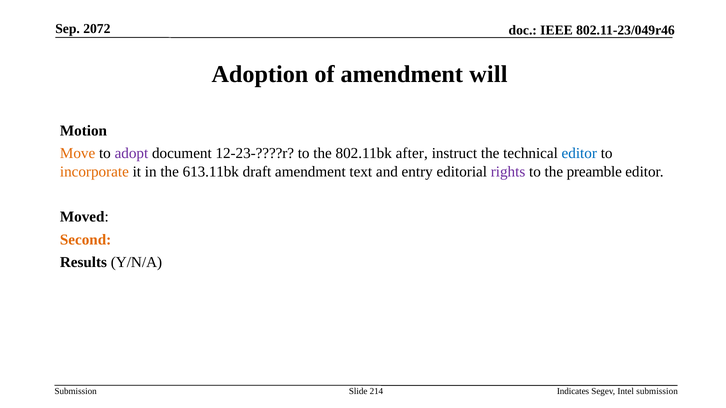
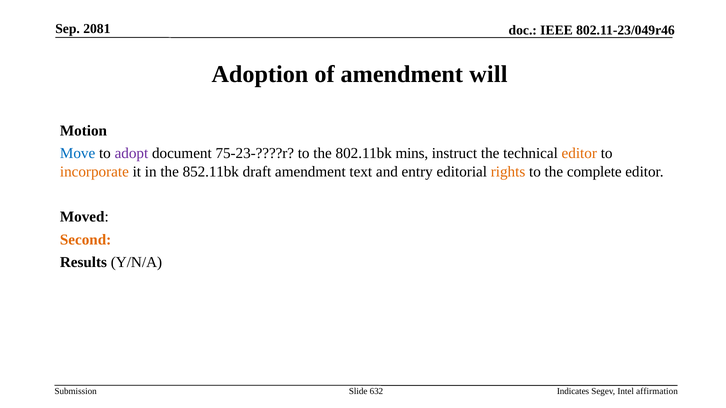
2072: 2072 -> 2081
Move colour: orange -> blue
12-23-????r: 12-23-????r -> 75-23-????r
after: after -> mins
editor at (579, 154) colour: blue -> orange
613.11bk: 613.11bk -> 852.11bk
rights colour: purple -> orange
preamble: preamble -> complete
214: 214 -> 632
Intel submission: submission -> affirmation
